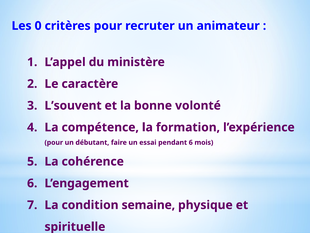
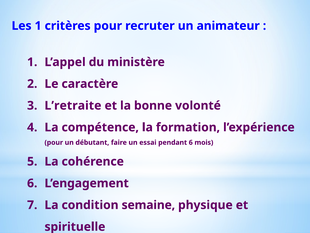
Les 0: 0 -> 1
L’souvent: L’souvent -> L’retraite
